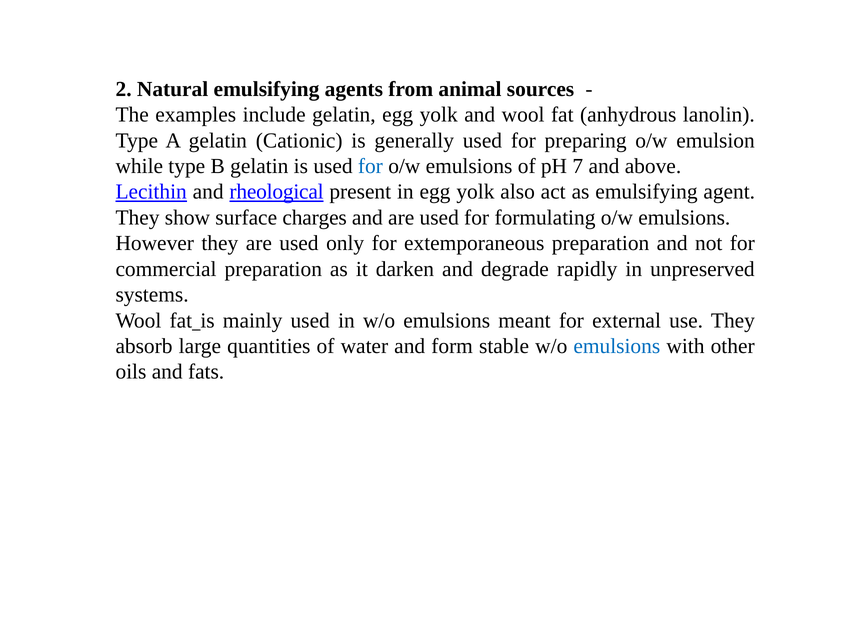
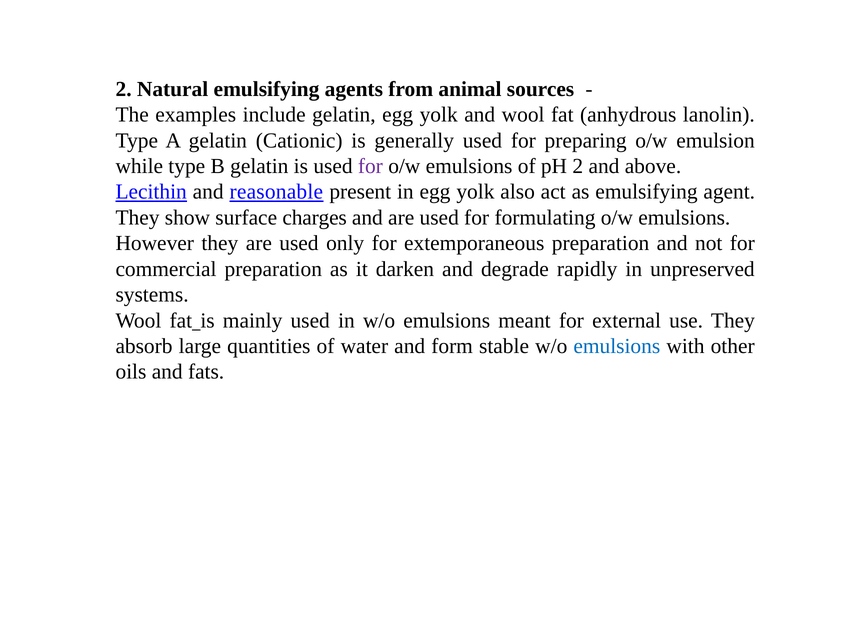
for at (370, 166) colour: blue -> purple
pH 7: 7 -> 2
rheological: rheological -> reasonable
